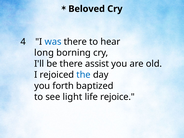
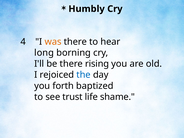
Beloved: Beloved -> Humbly
was colour: blue -> orange
assist: assist -> rising
light: light -> trust
rejoice: rejoice -> shame
